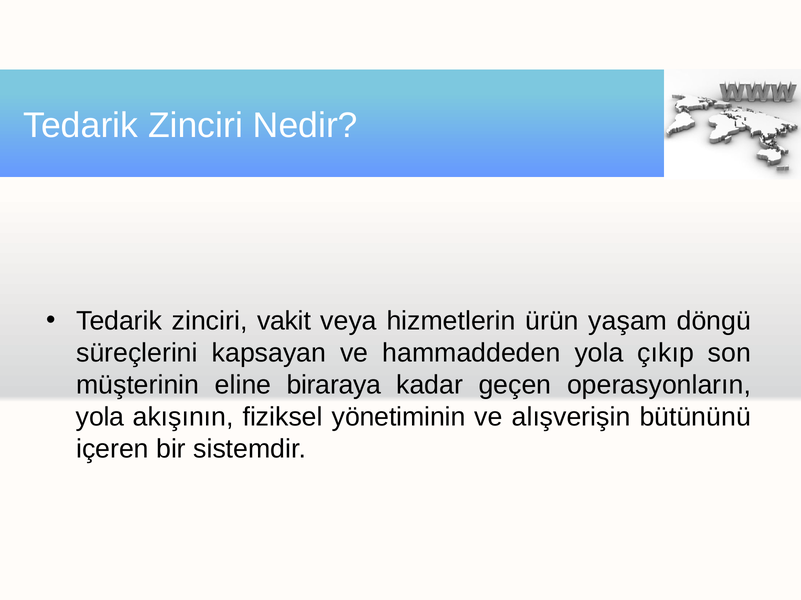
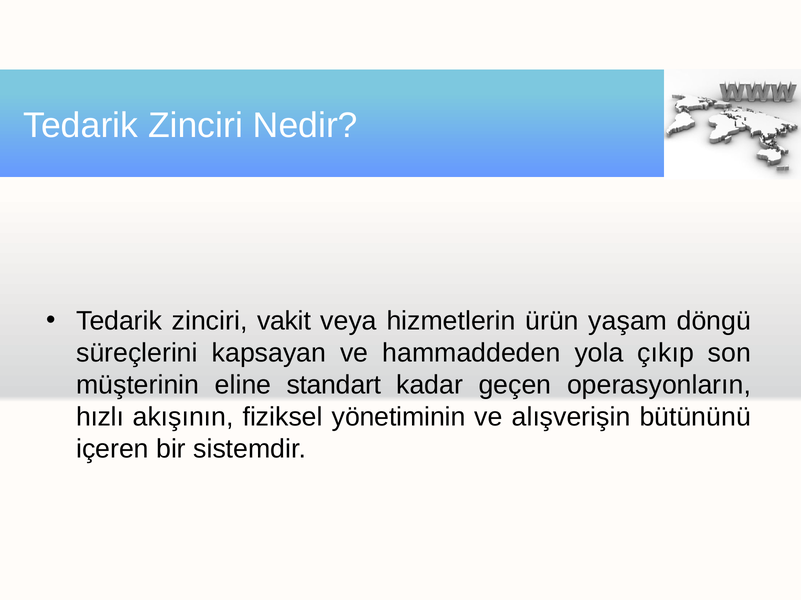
biraraya: biraraya -> standart
yola at (100, 418): yola -> hızlı
